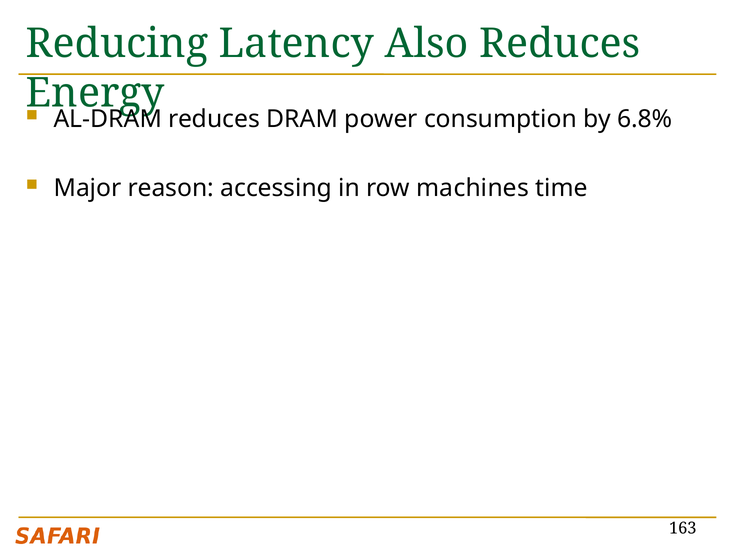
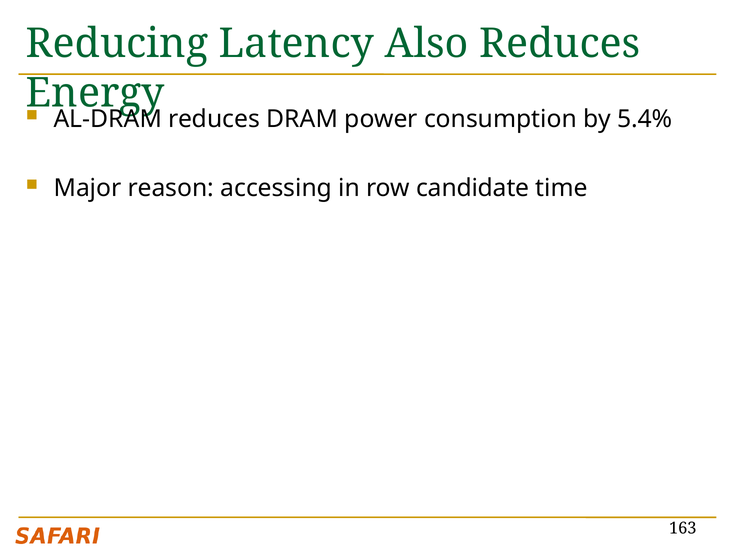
6.8%: 6.8% -> 5.4%
machines: machines -> candidate
